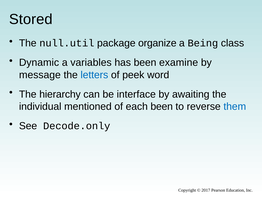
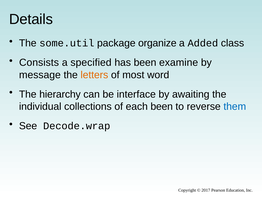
Stored: Stored -> Details
null.util: null.util -> some.util
Being: Being -> Added
Dynamic: Dynamic -> Consists
variables: variables -> specified
letters colour: blue -> orange
peek: peek -> most
mentioned: mentioned -> collections
Decode.only: Decode.only -> Decode.wrap
